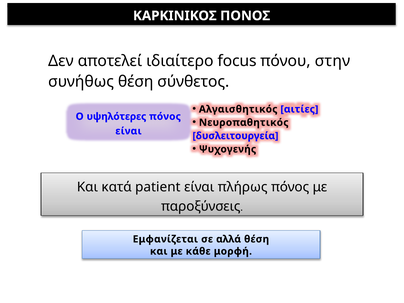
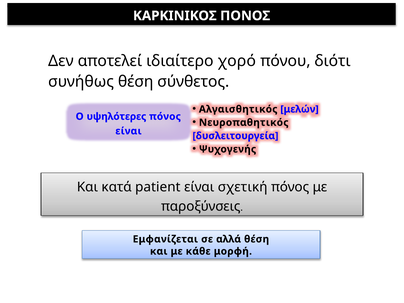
focus: focus -> χορό
στην: στην -> διότι
αιτίες: αιτίες -> μελών
πλήρως: πλήρως -> σχετική
